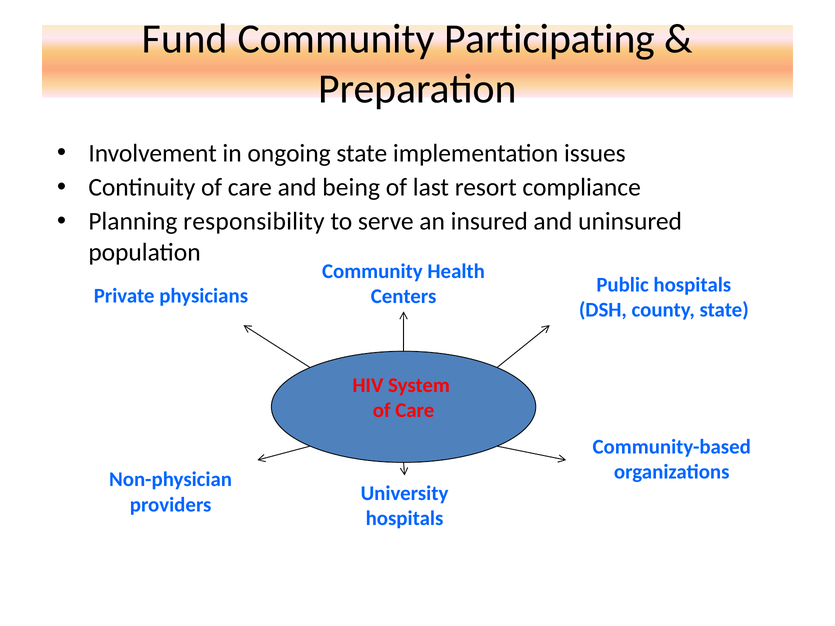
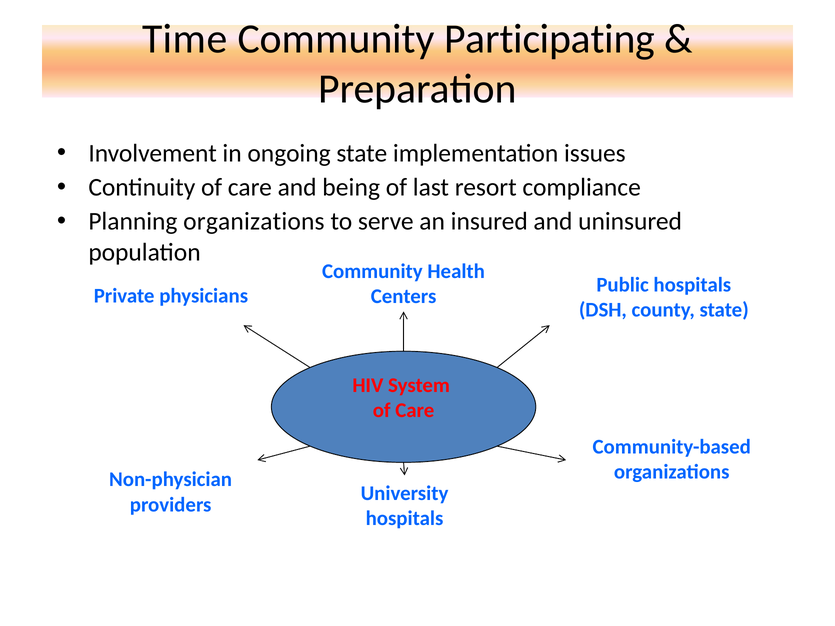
Fund: Fund -> Time
Planning responsibility: responsibility -> organizations
